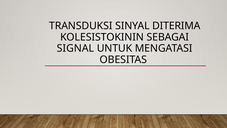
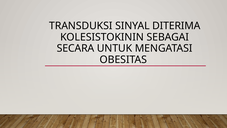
SIGNAL: SIGNAL -> SECARA
